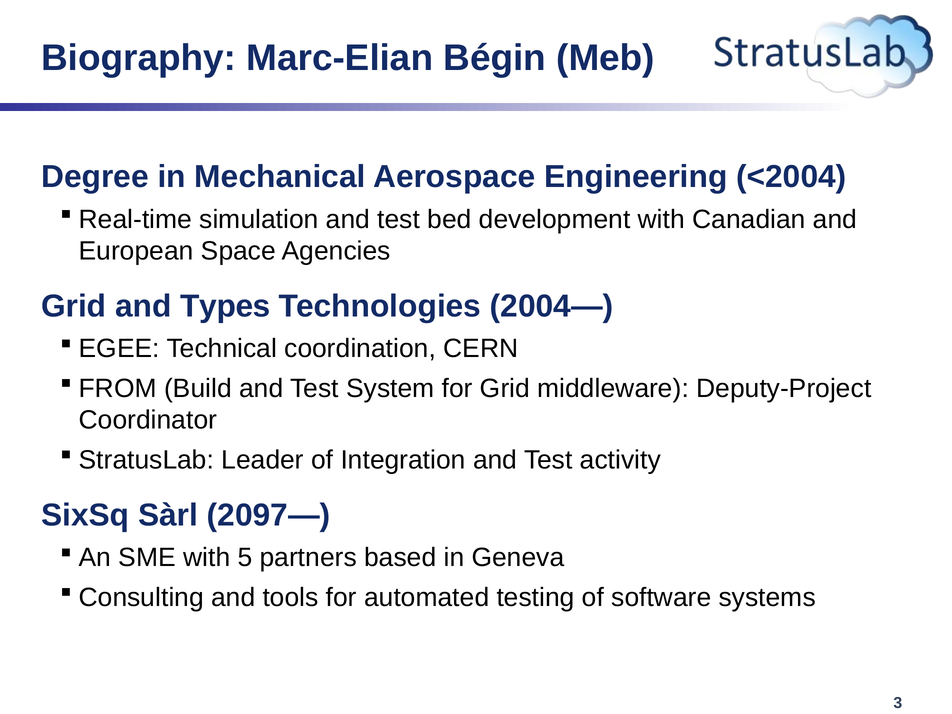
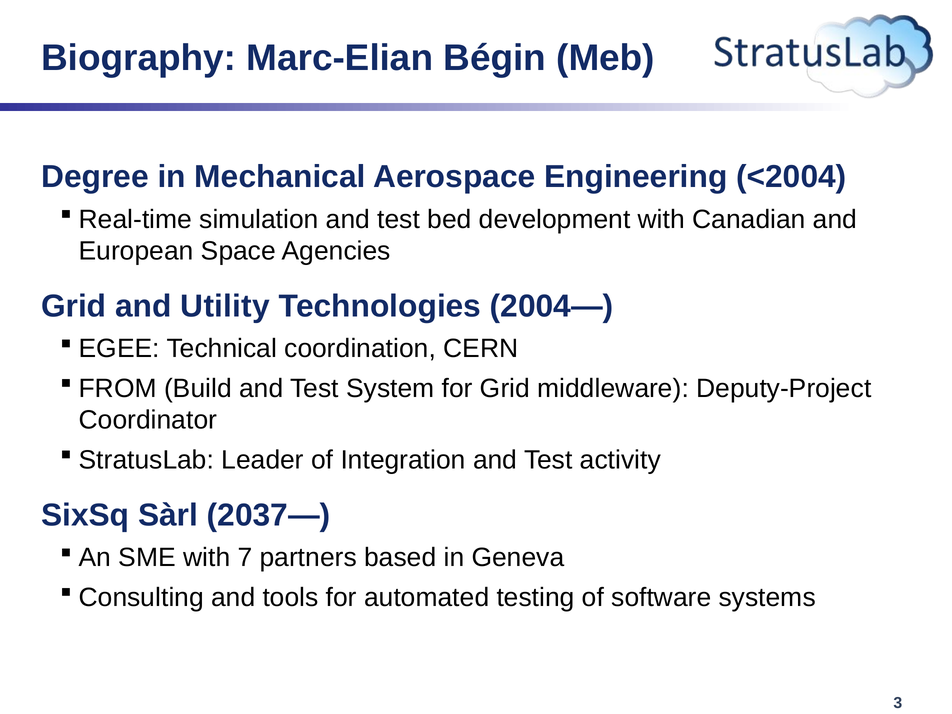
Types: Types -> Utility
2097—: 2097— -> 2037—
5: 5 -> 7
